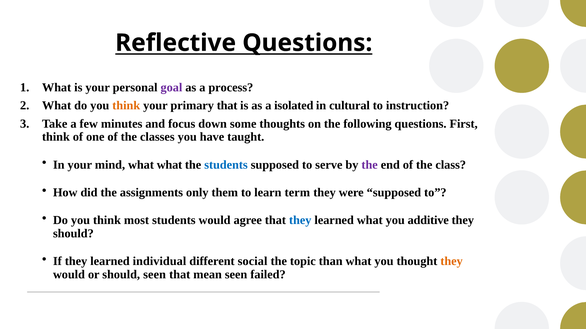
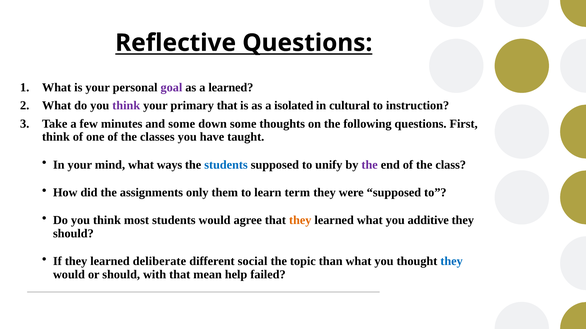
a process: process -> learned
think at (126, 106) colour: orange -> purple
and focus: focus -> some
what what: what -> ways
serve: serve -> unify
they at (300, 221) colour: blue -> orange
individual: individual -> deliberate
they at (452, 262) colour: orange -> blue
should seen: seen -> with
mean seen: seen -> help
